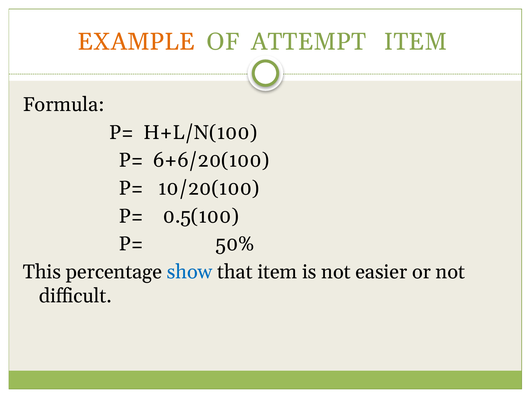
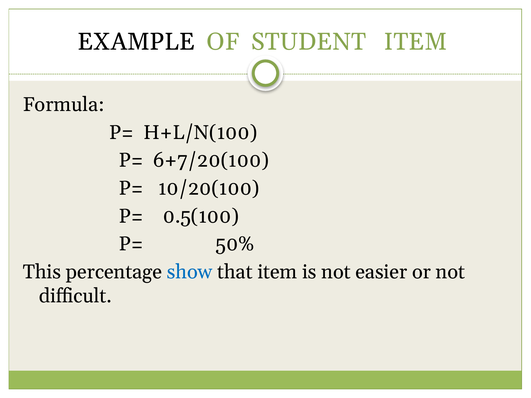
EXAMPLE colour: orange -> black
ATTEMPT: ATTEMPT -> STUDENT
6+6/20(100: 6+6/20(100 -> 6+7/20(100
